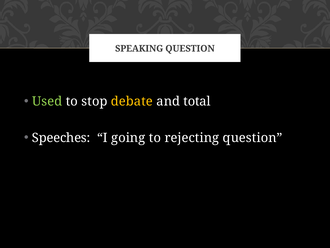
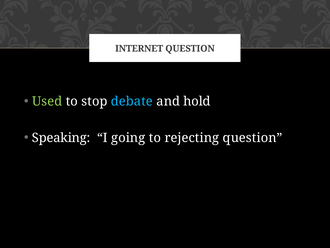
SPEAKING: SPEAKING -> INTERNET
debate colour: yellow -> light blue
total: total -> hold
Speeches: Speeches -> Speaking
